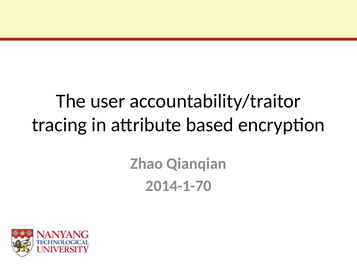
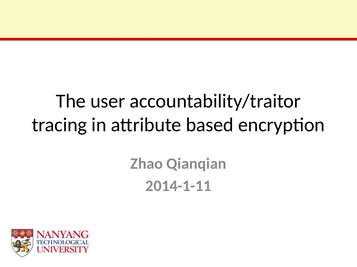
2014-1-70: 2014-1-70 -> 2014-1-11
